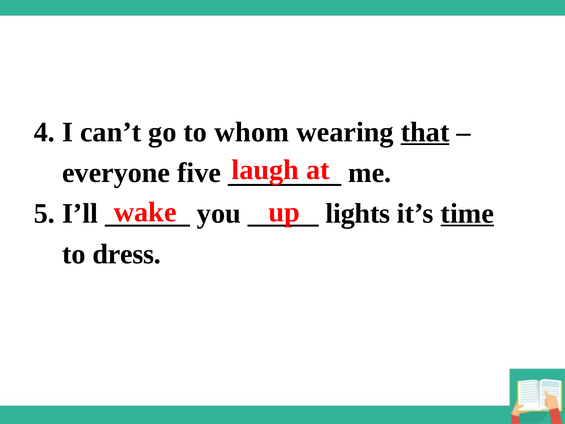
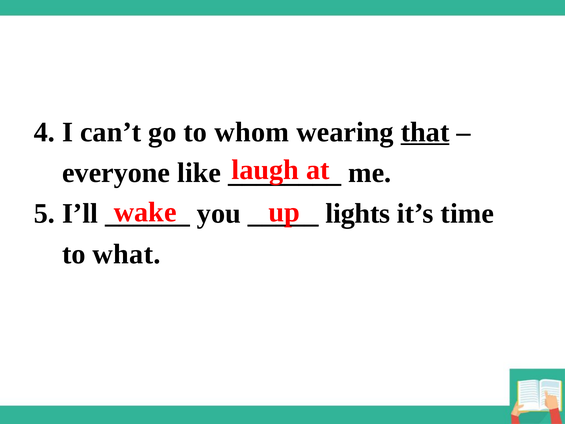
five: five -> like
time underline: present -> none
dress: dress -> what
